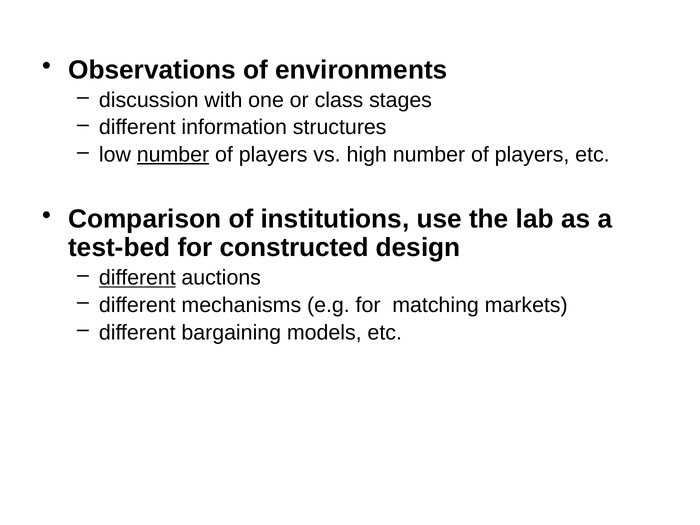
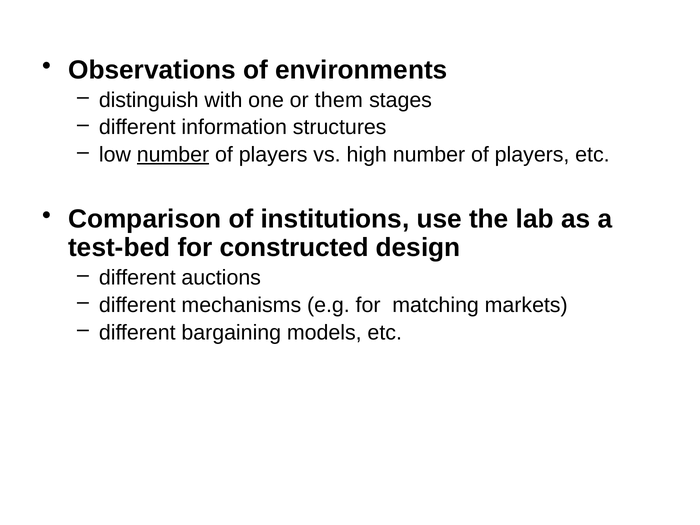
discussion: discussion -> distinguish
class: class -> them
different at (137, 278) underline: present -> none
